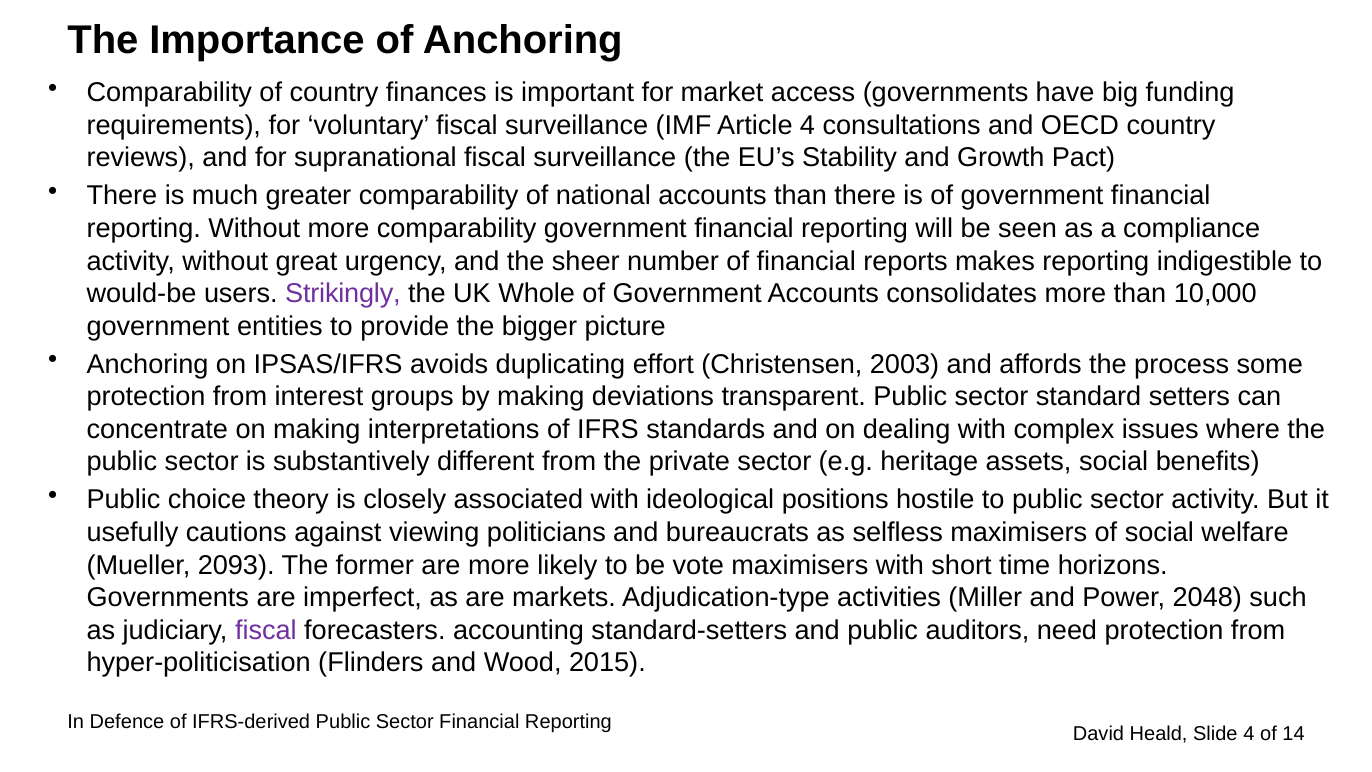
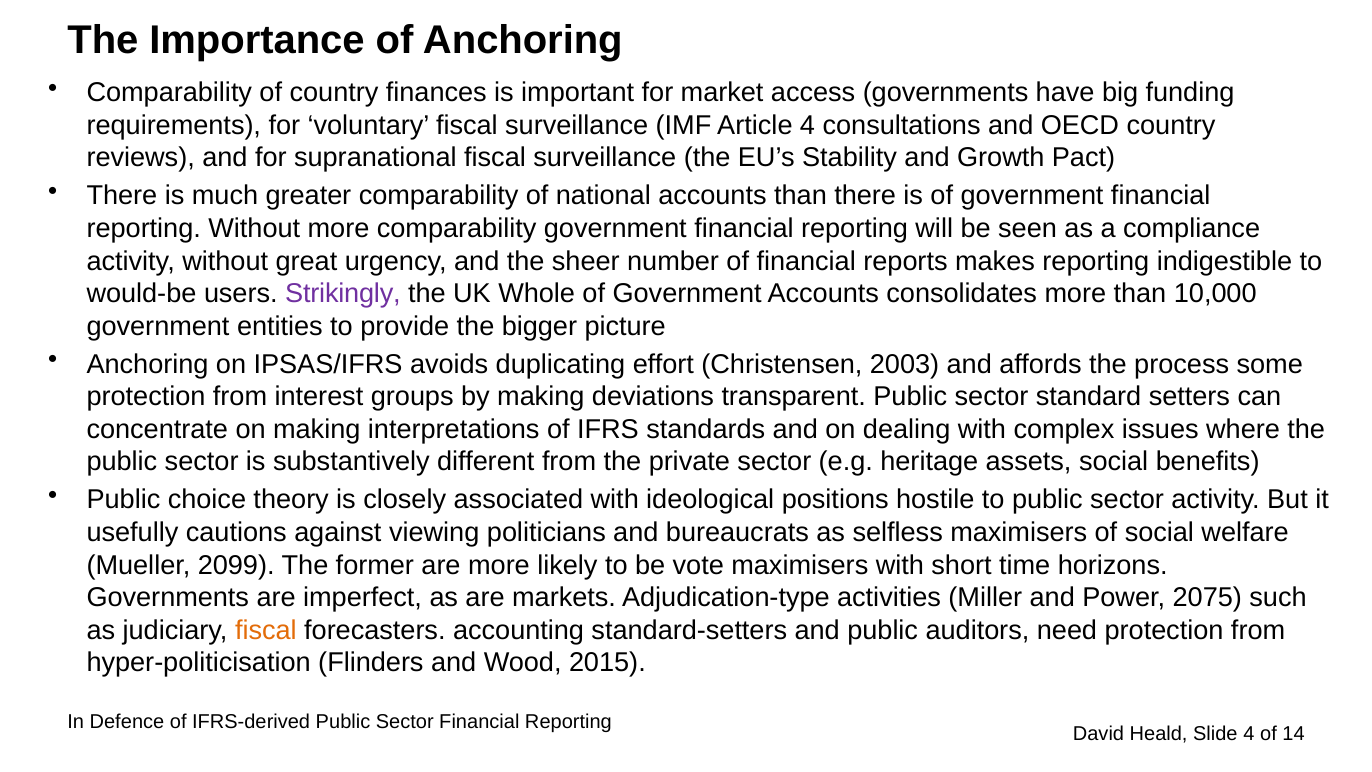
2093: 2093 -> 2099
2048: 2048 -> 2075
fiscal at (266, 630) colour: purple -> orange
